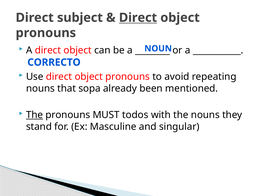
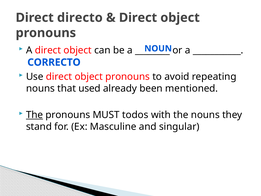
subject: subject -> directo
Direct at (138, 18) underline: present -> none
sopa: sopa -> used
